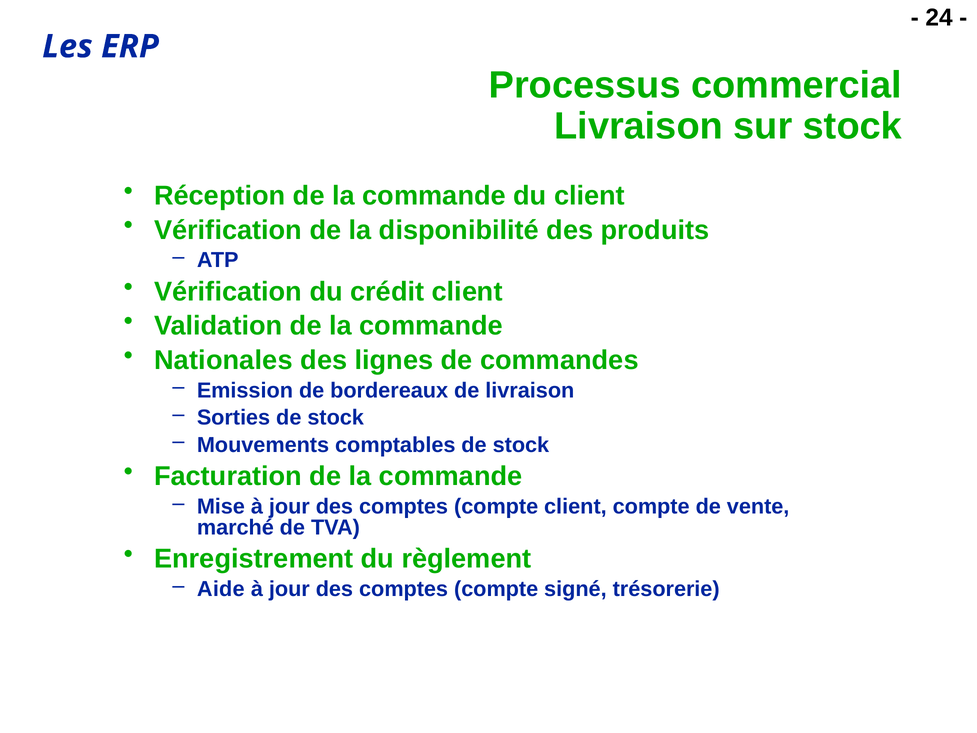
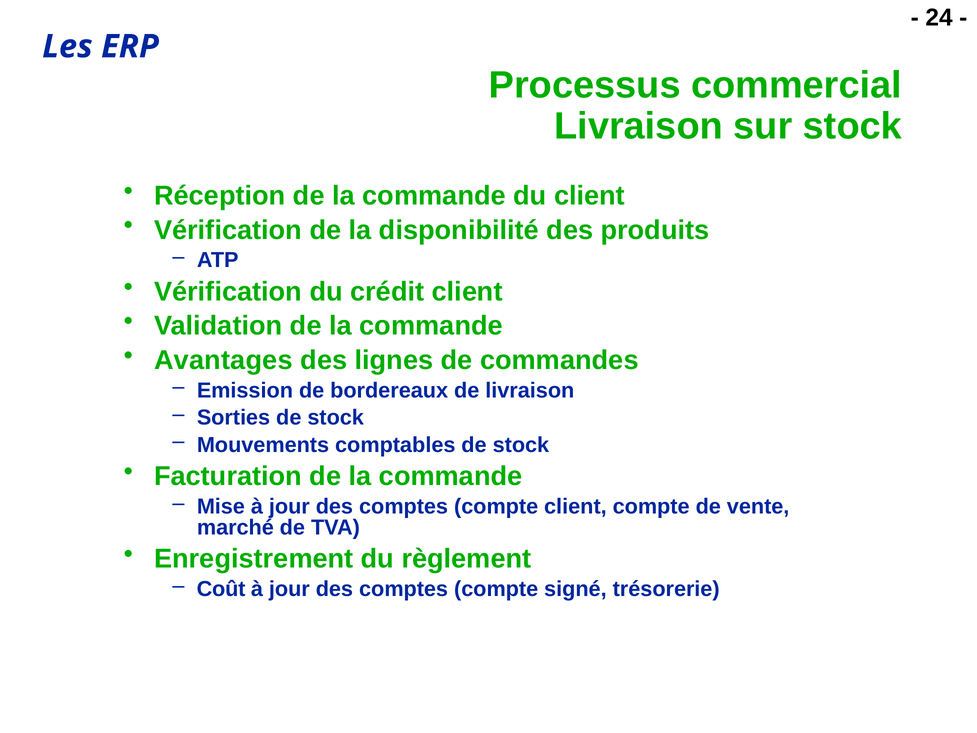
Nationales: Nationales -> Avantages
Aide: Aide -> Coût
